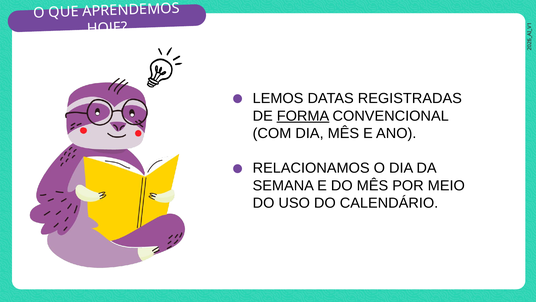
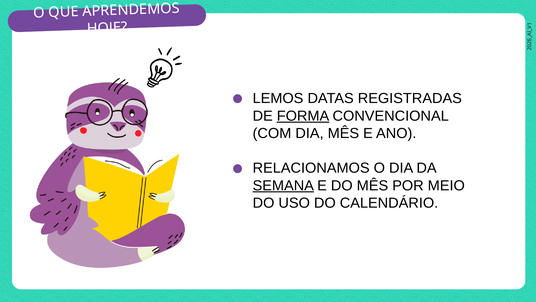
SEMANA underline: none -> present
